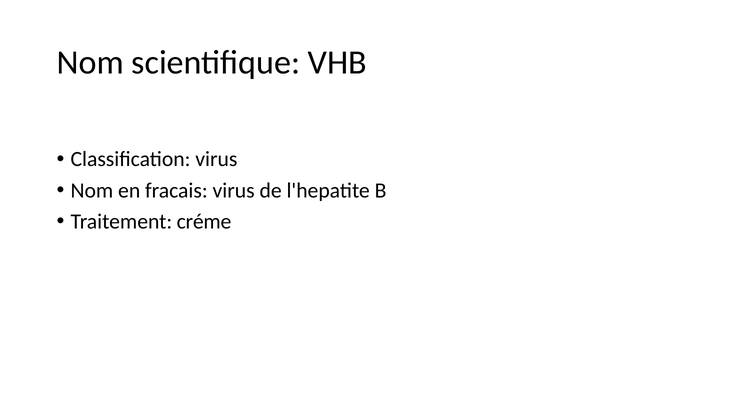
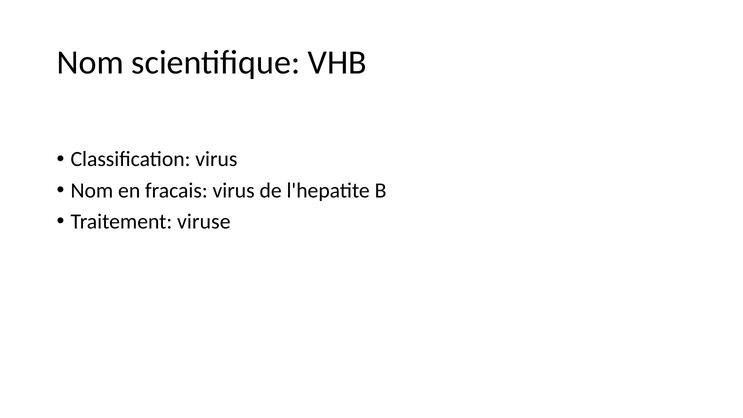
créme: créme -> viruse
